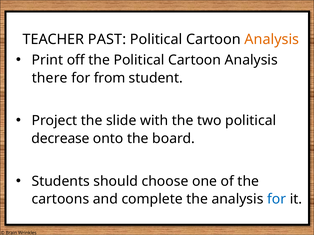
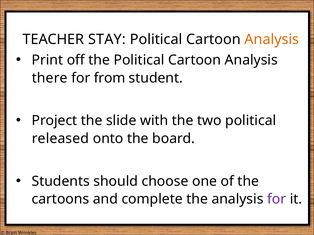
PAST: PAST -> STAY
decrease: decrease -> released
for at (277, 199) colour: blue -> purple
